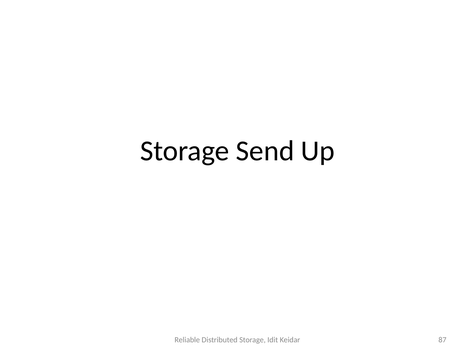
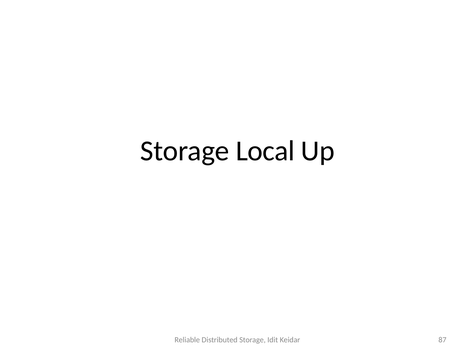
Send: Send -> Local
